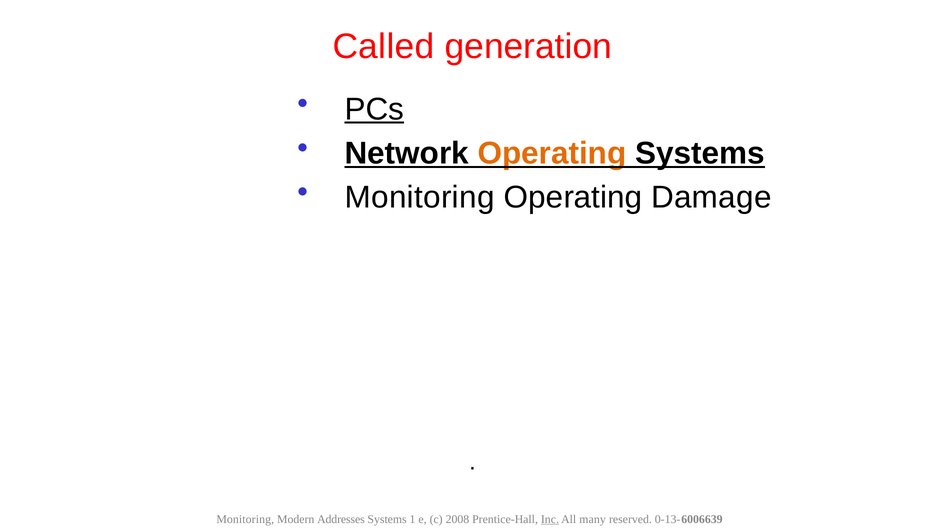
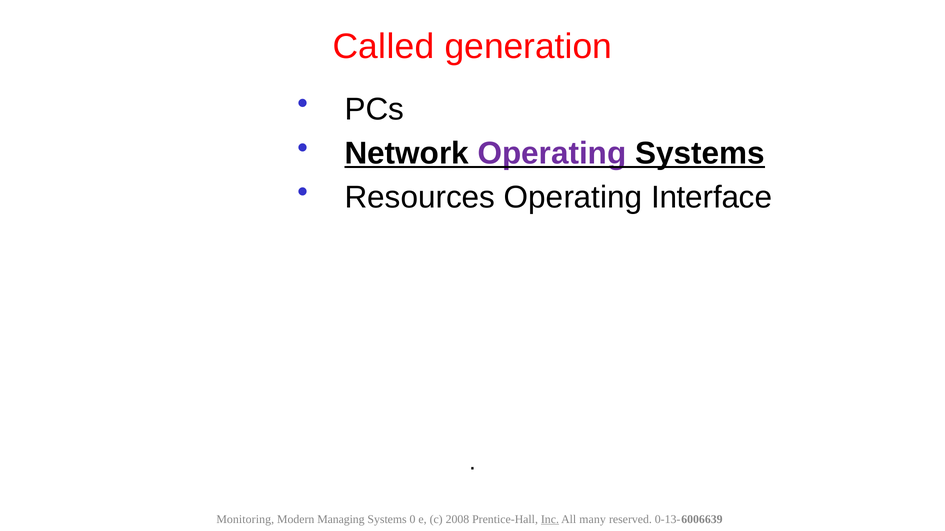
PCs underline: present -> none
Operating at (552, 153) colour: orange -> purple
Monitoring at (420, 197): Monitoring -> Resources
Damage: Damage -> Interface
Addresses: Addresses -> Managing
1: 1 -> 0
